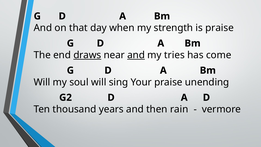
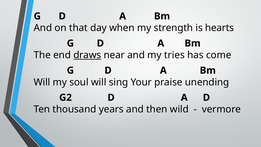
is praise: praise -> hearts
and at (136, 55) underline: present -> none
rain: rain -> wild
